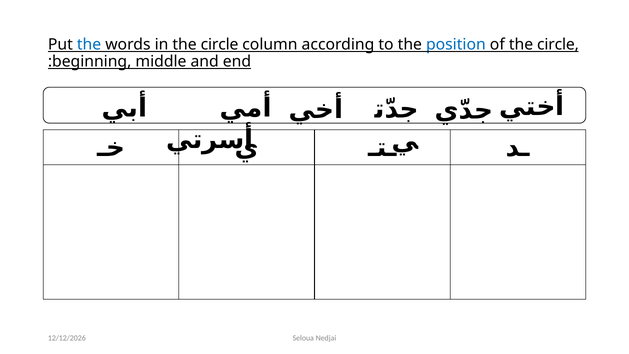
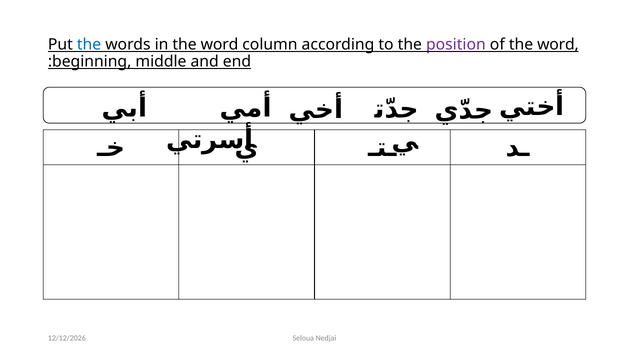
in the circle: circle -> word
position colour: blue -> purple
of the circle: circle -> word
